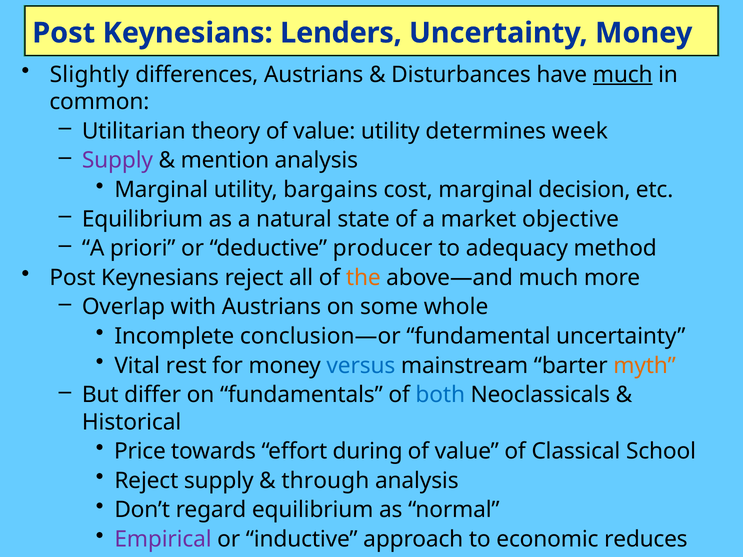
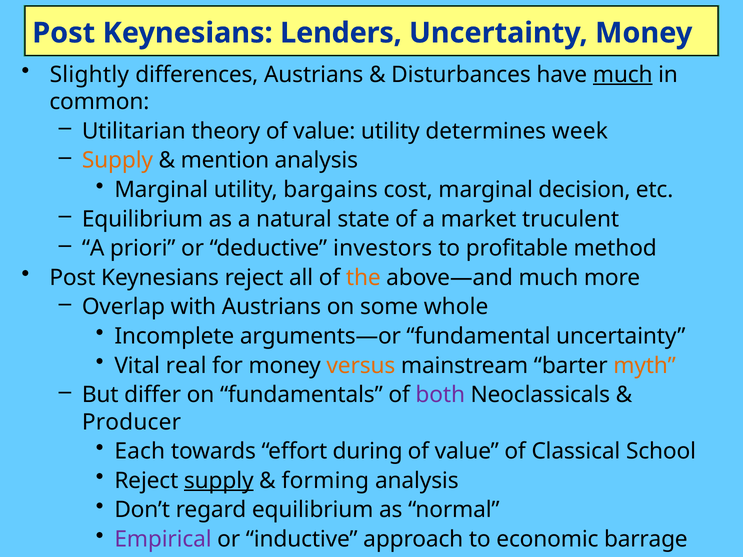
Supply at (117, 161) colour: purple -> orange
objective: objective -> truculent
producer: producer -> investors
adequacy: adequacy -> profitable
conclusion—or: conclusion—or -> arguments—or
rest: rest -> real
versus colour: blue -> orange
both colour: blue -> purple
Historical: Historical -> Producer
Price: Price -> Each
supply at (219, 481) underline: none -> present
through: through -> forming
reduces: reduces -> barrage
